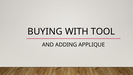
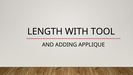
BUYING: BUYING -> LENGTH
